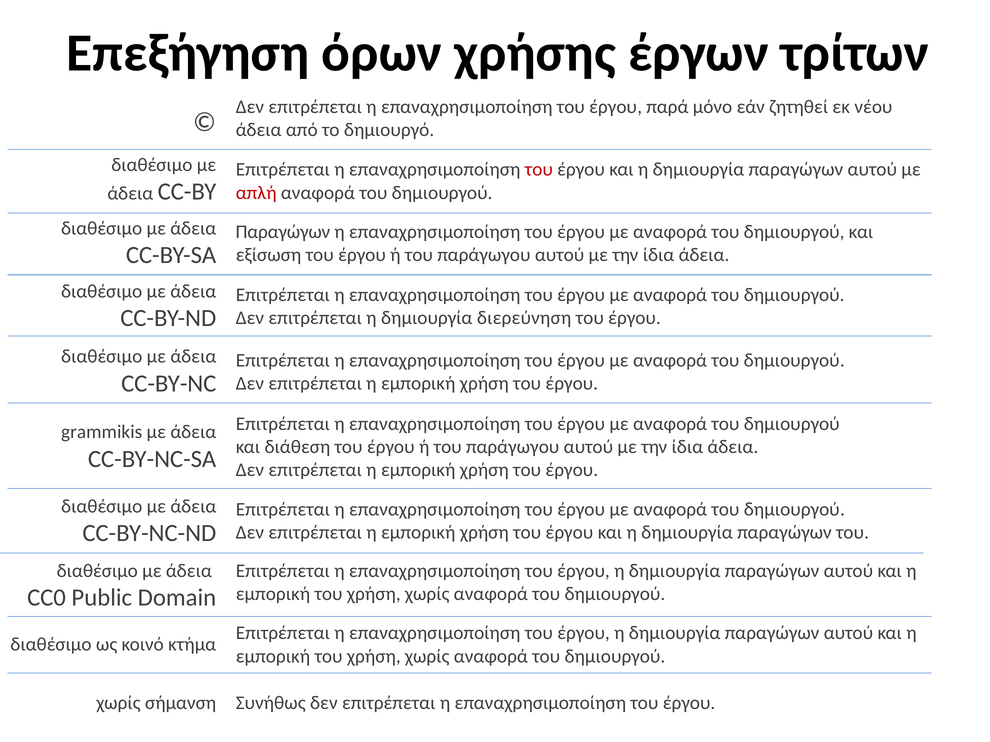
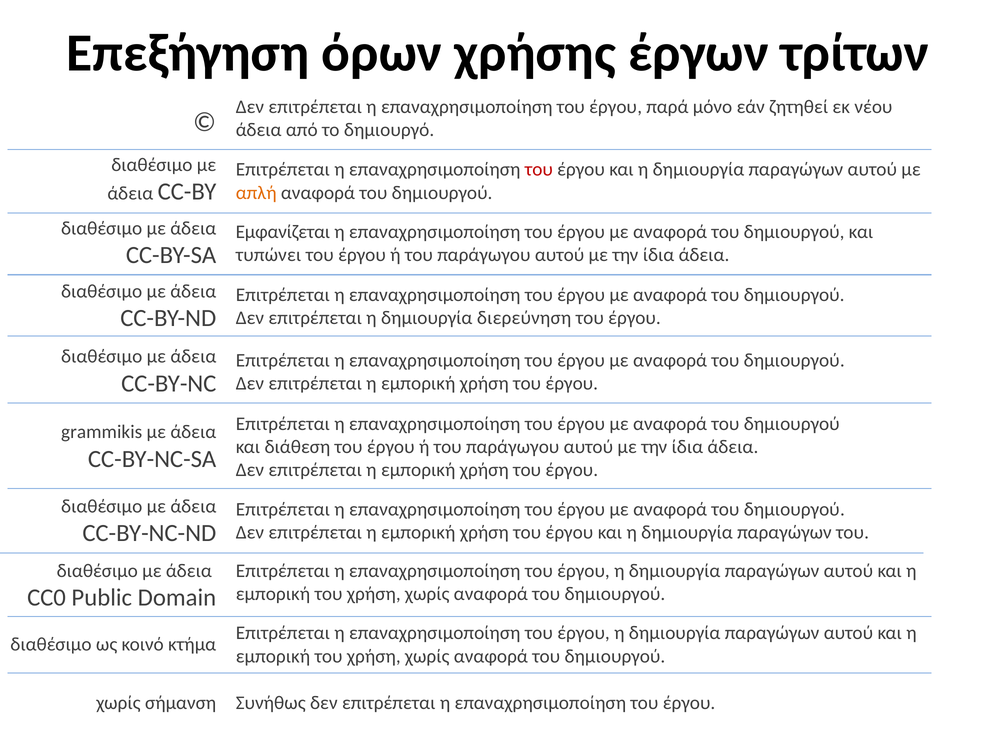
απλή colour: red -> orange
Παραγώγων at (283, 232): Παραγώγων -> Εμφανίζεται
εξίσωση: εξίσωση -> τυπώνει
